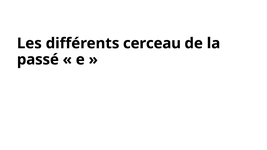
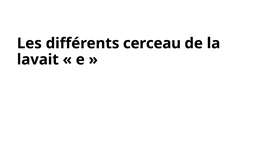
passé: passé -> lavait
